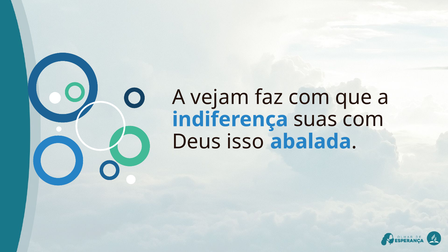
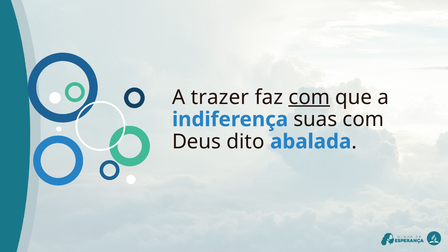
vejam: vejam -> trazer
com at (309, 97) underline: none -> present
isso: isso -> dito
